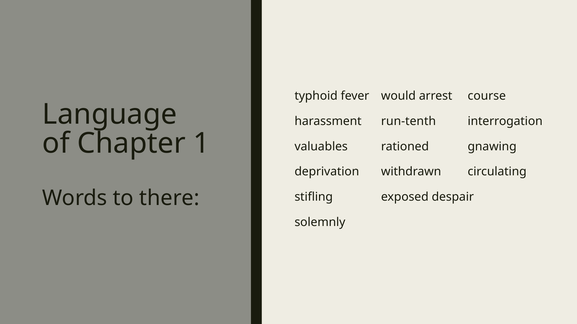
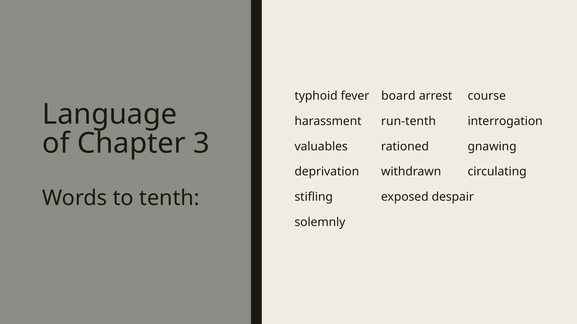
would: would -> board
1: 1 -> 3
there: there -> tenth
